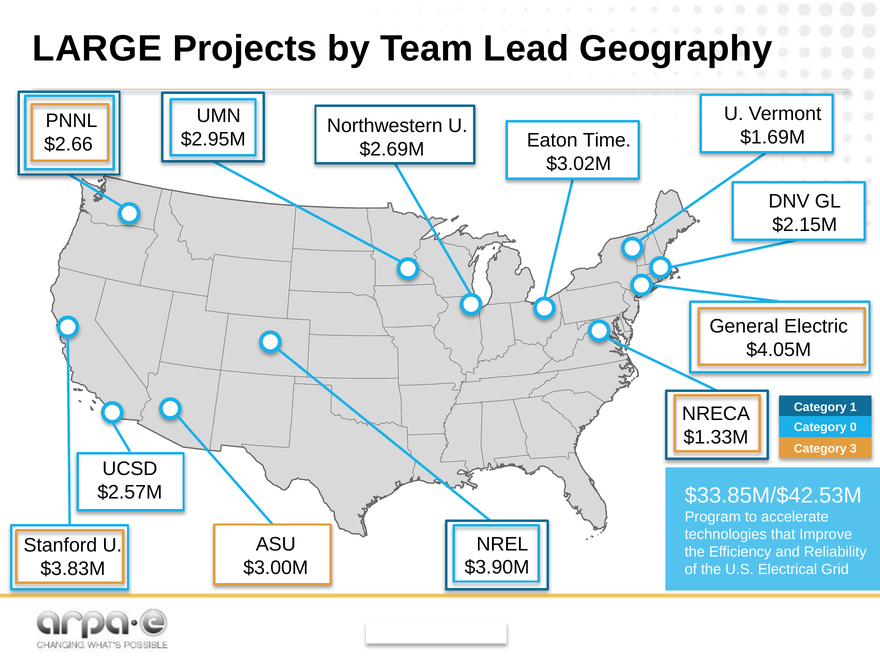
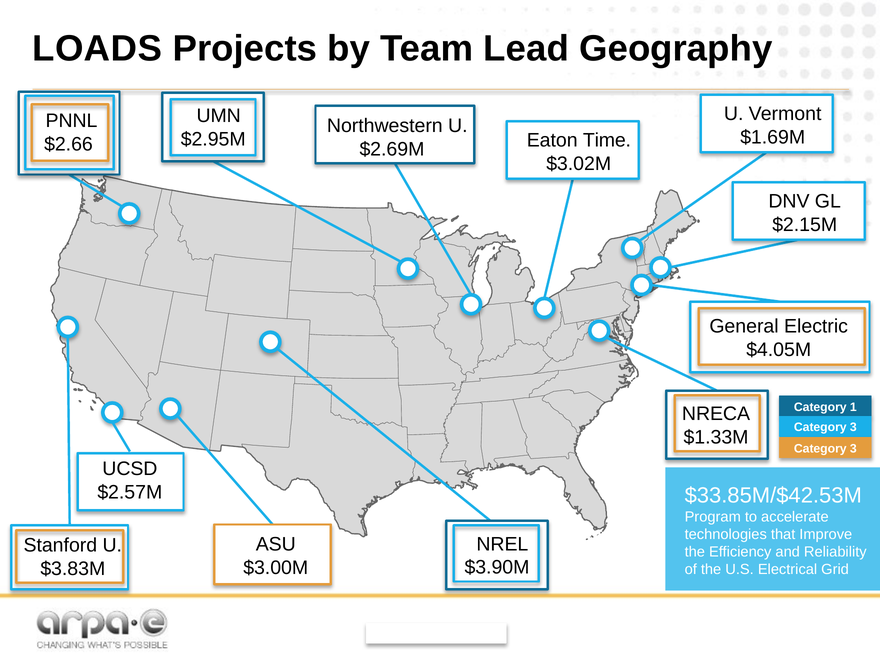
LARGE: LARGE -> LOADS
0 at (853, 427): 0 -> 3
